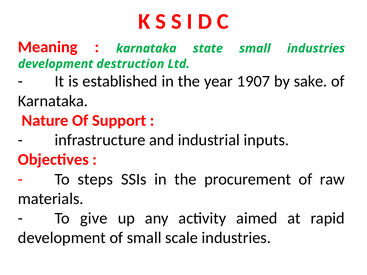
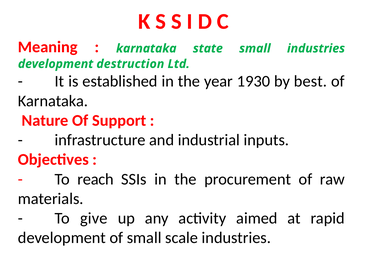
1907: 1907 -> 1930
sake: sake -> best
steps: steps -> reach
